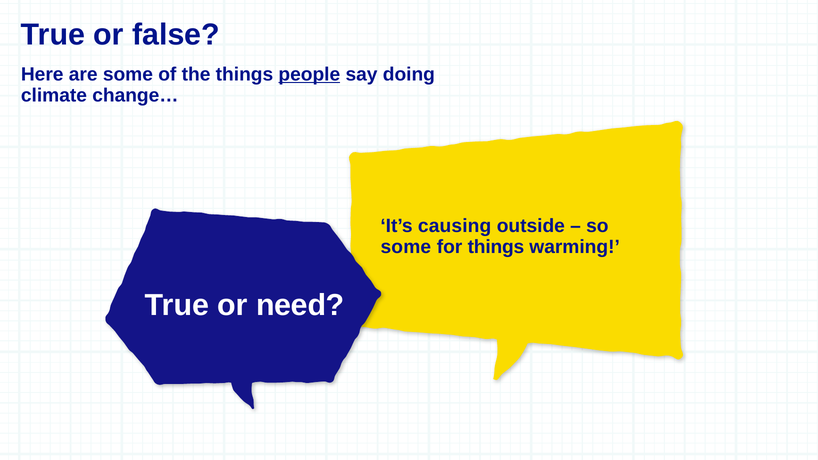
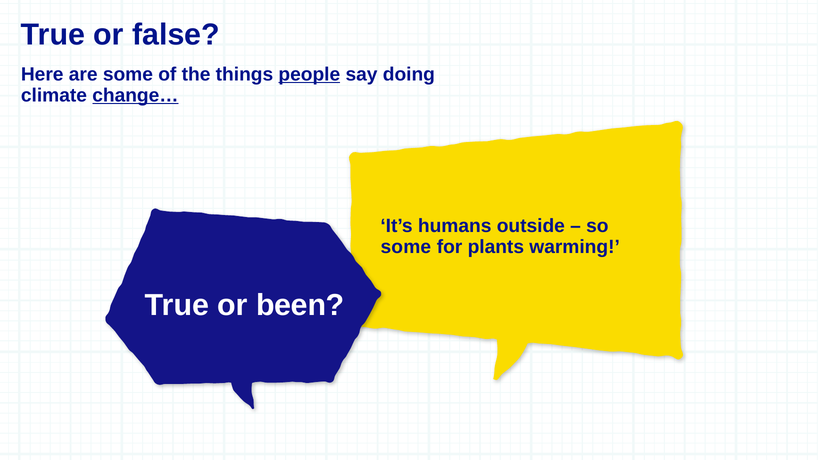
change… underline: none -> present
causing: causing -> humans
for things: things -> plants
need: need -> been
